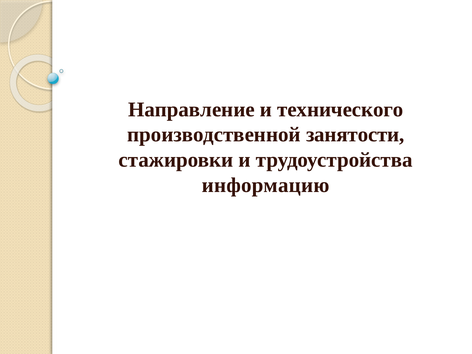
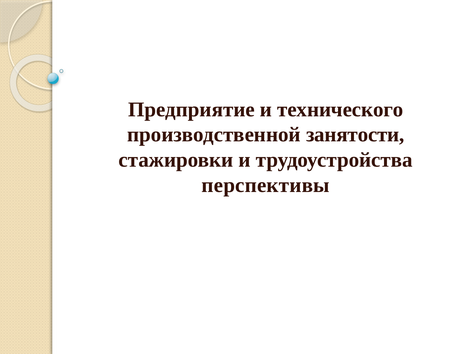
Направление: Направление -> Предприятие
информацию: информацию -> перспективы
